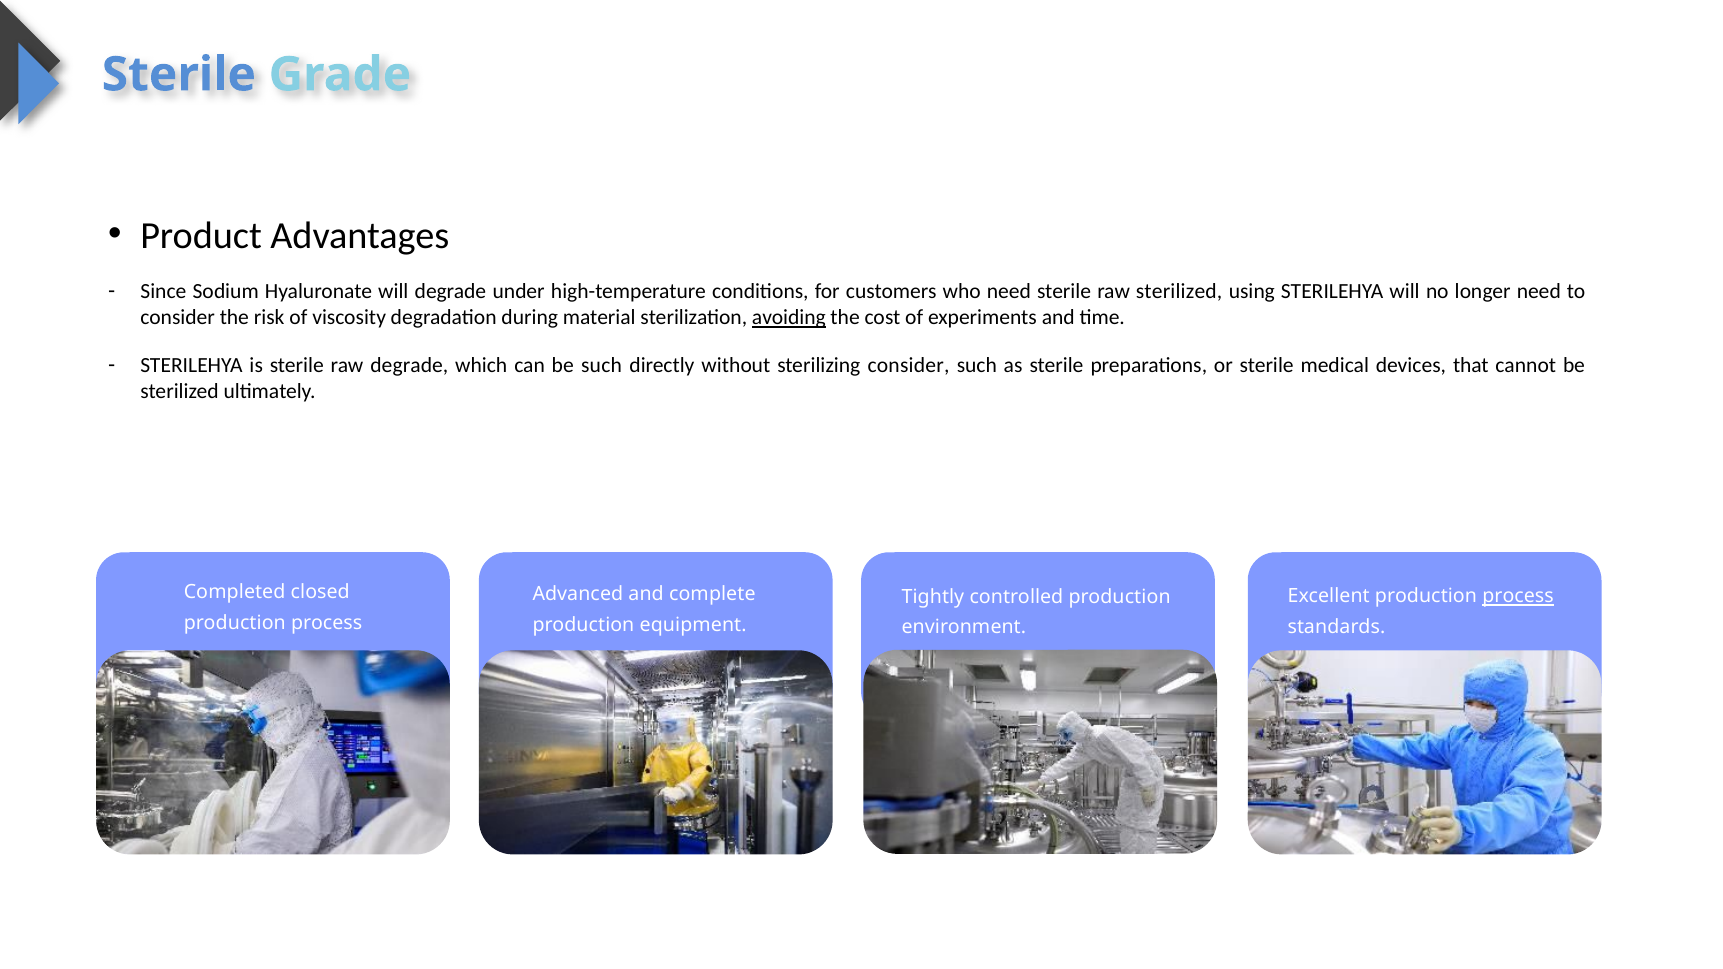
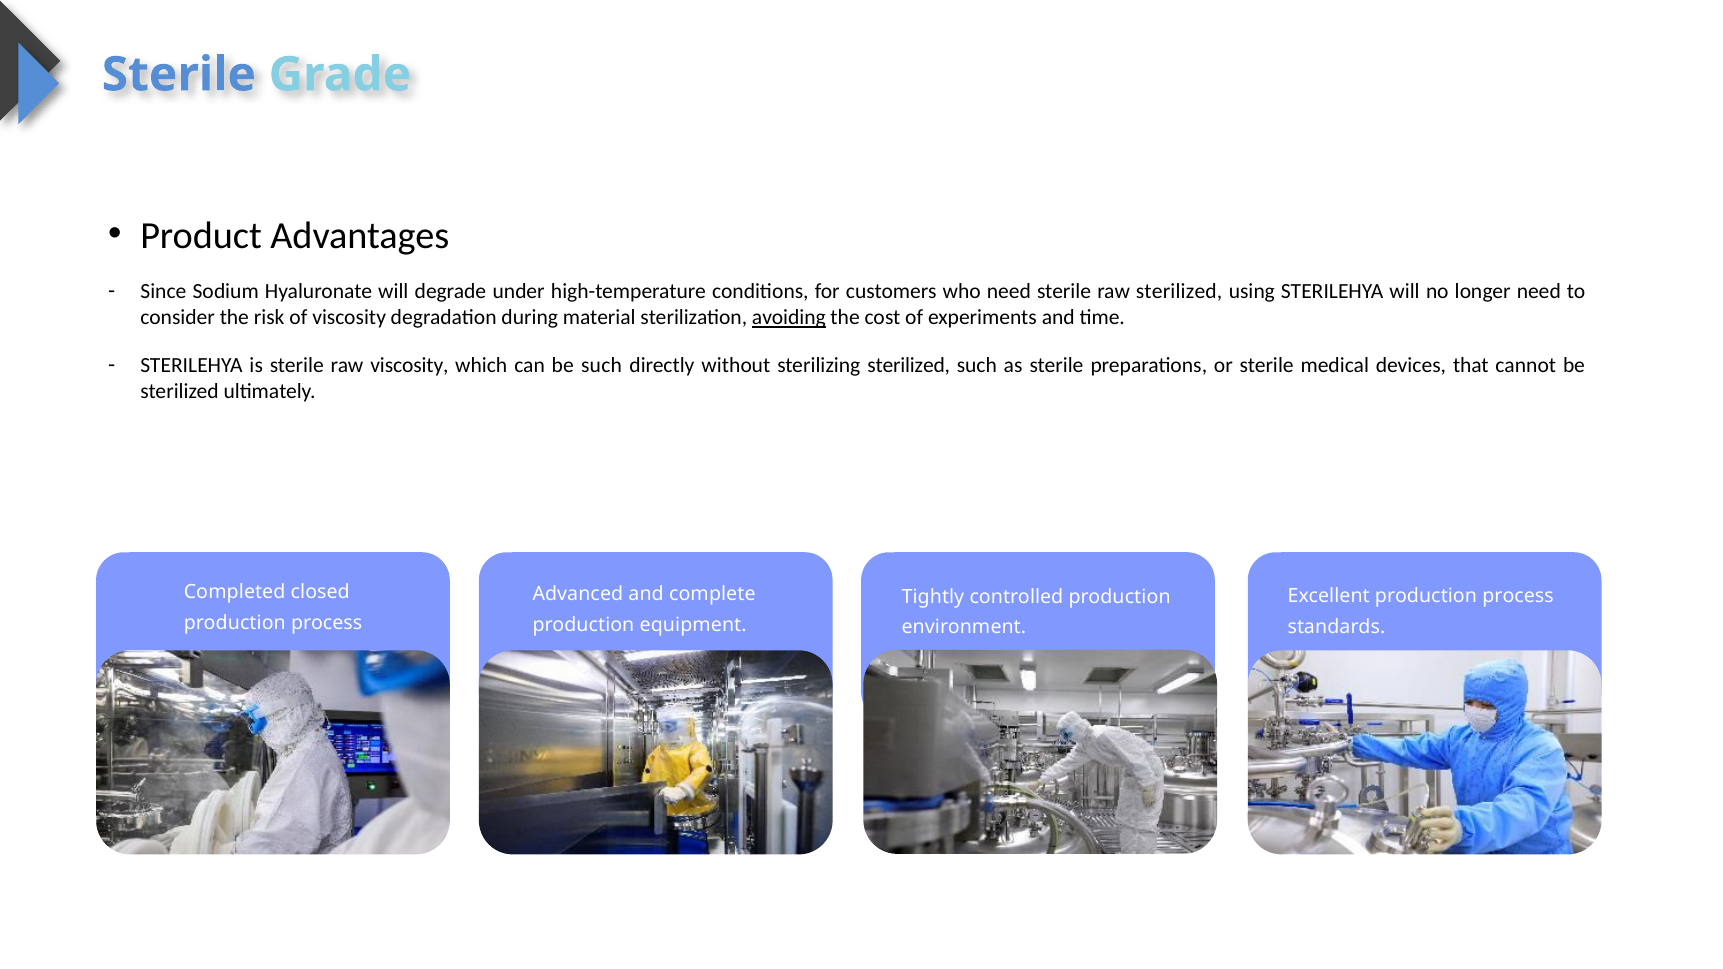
raw degrade: degrade -> viscosity
sterilizing consider: consider -> sterilized
process at (1518, 597) underline: present -> none
